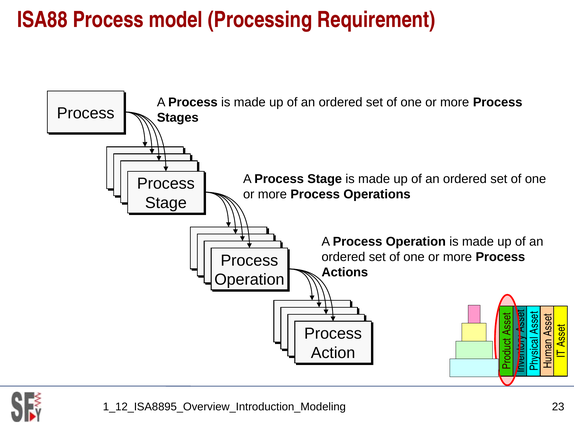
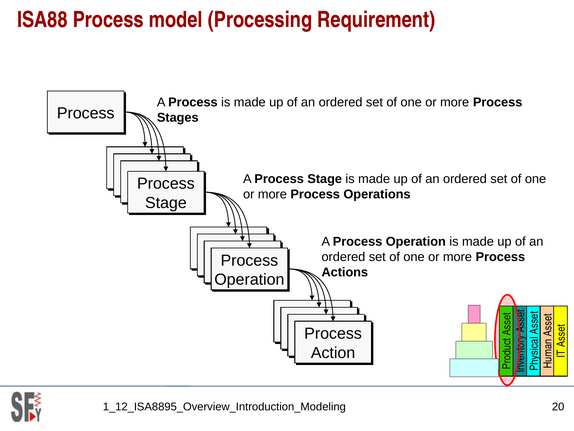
23: 23 -> 20
